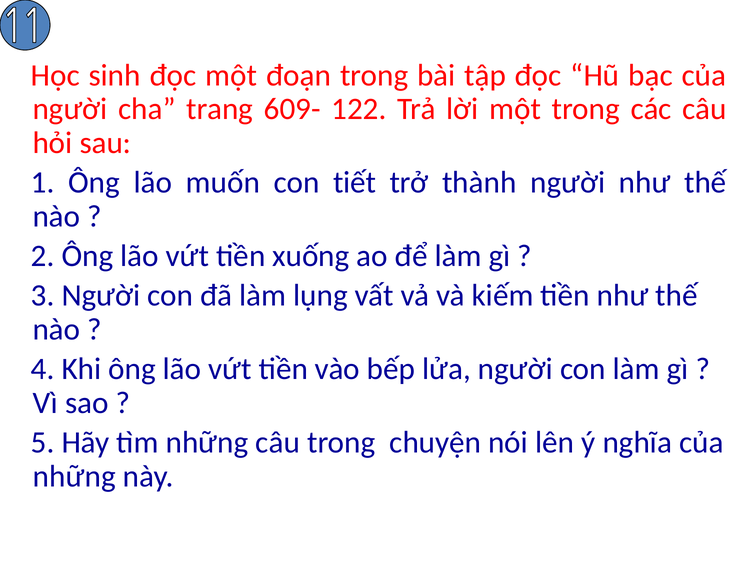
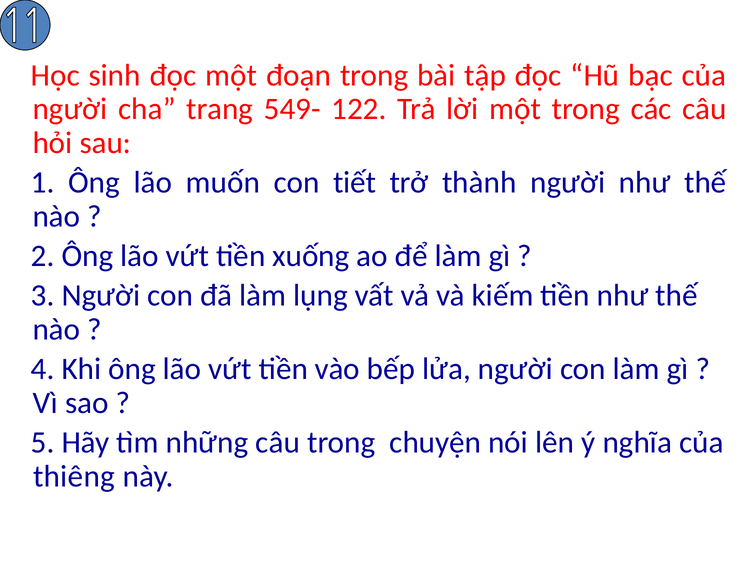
609-: 609- -> 549-
những at (74, 476): những -> thiêng
